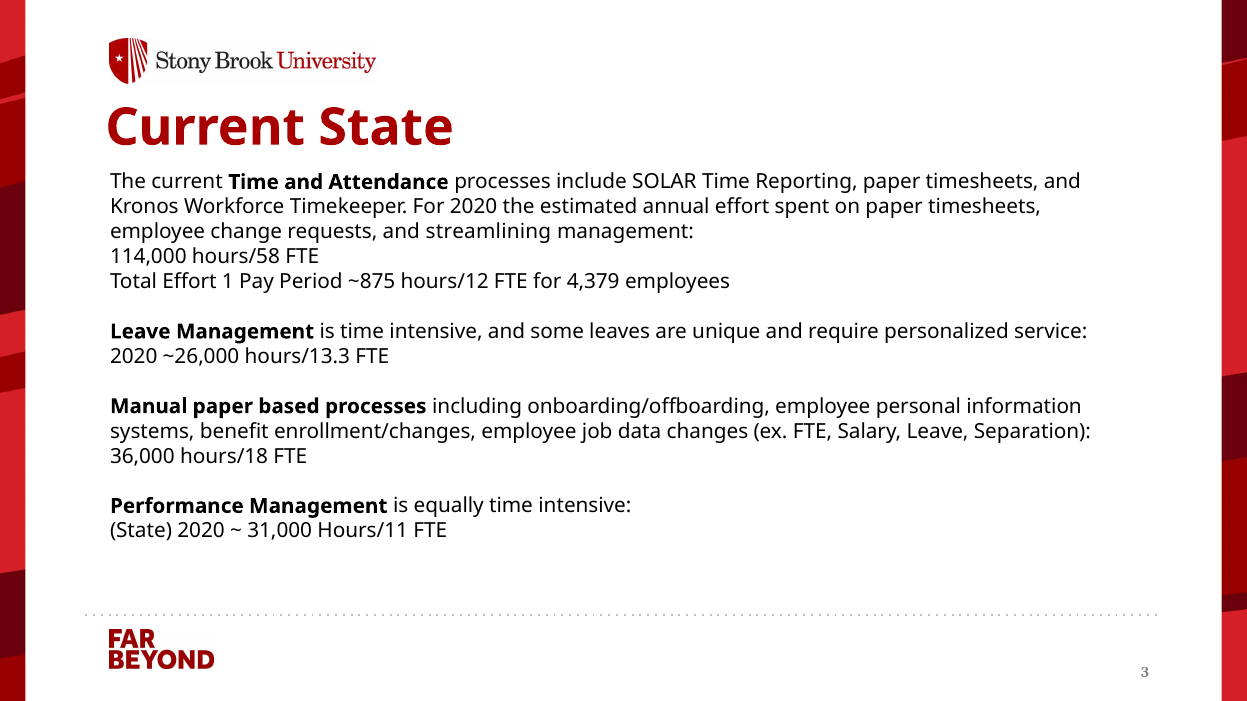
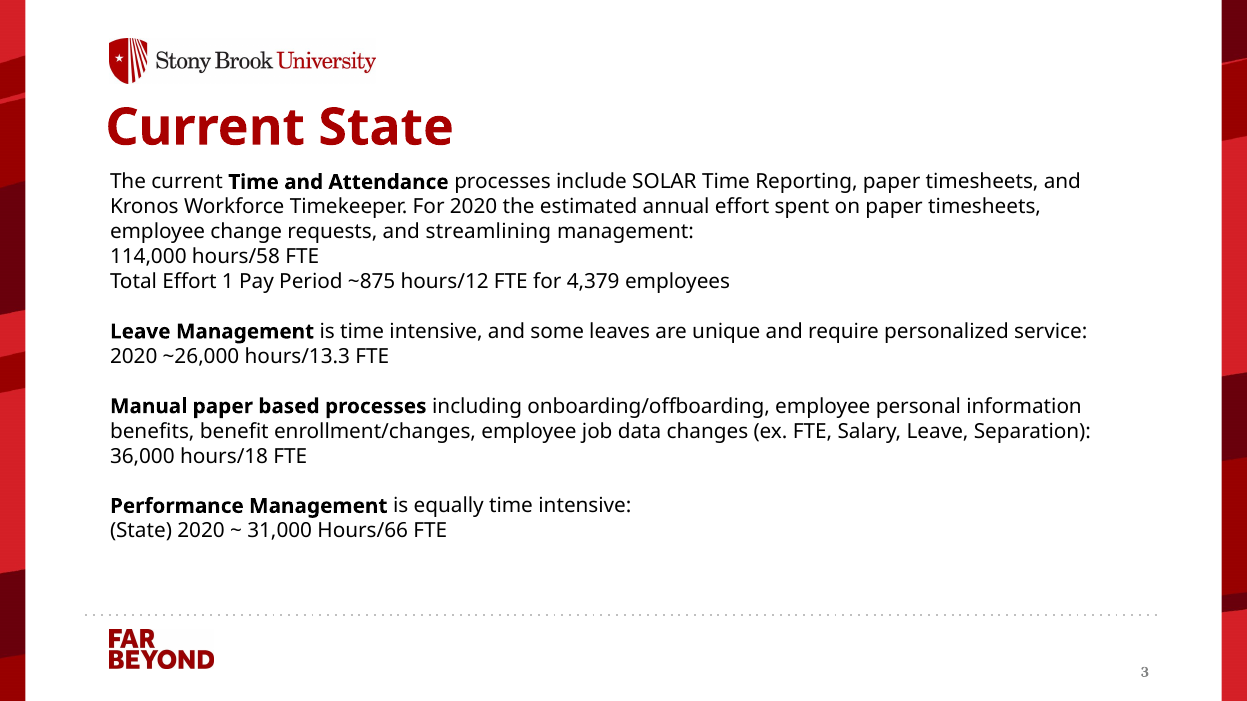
systems: systems -> benefits
Hours/11: Hours/11 -> Hours/66
